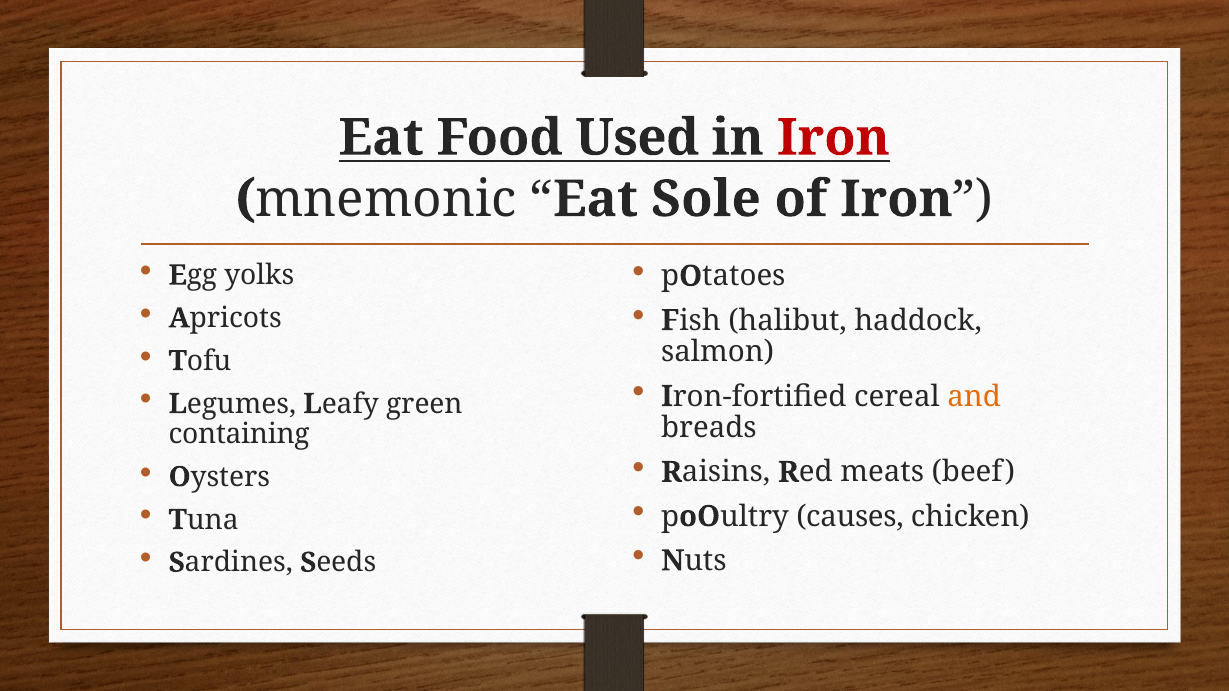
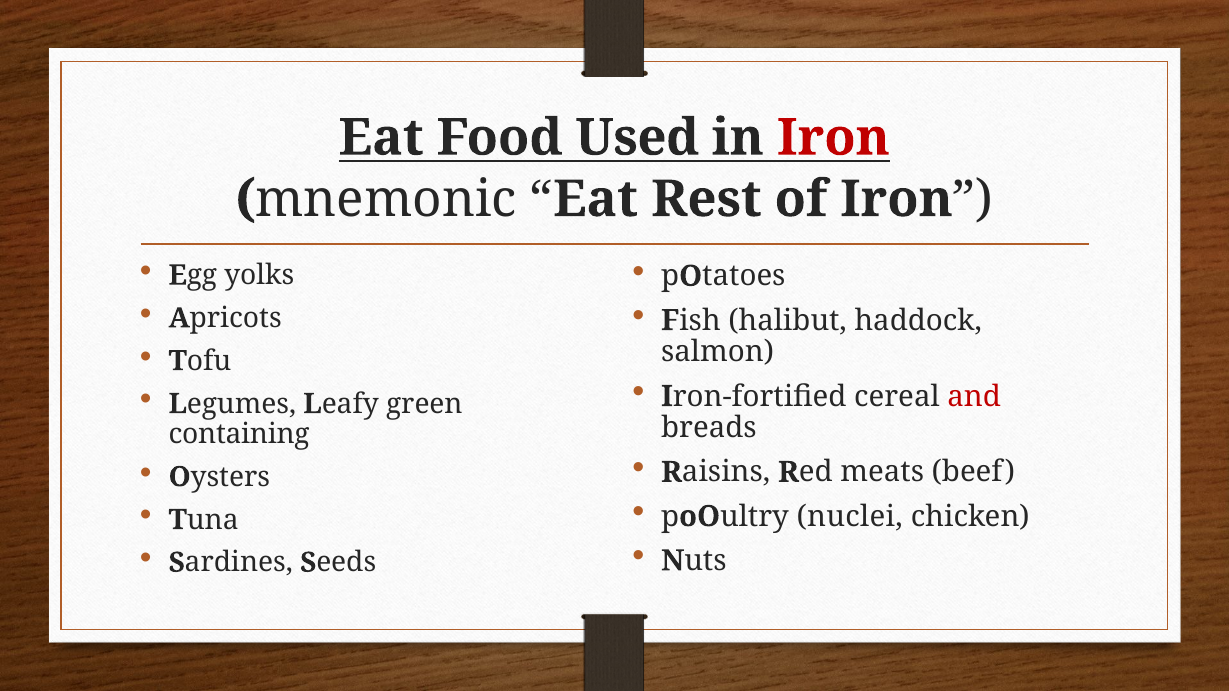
Sole: Sole -> Rest
and colour: orange -> red
causes: causes -> nuclei
